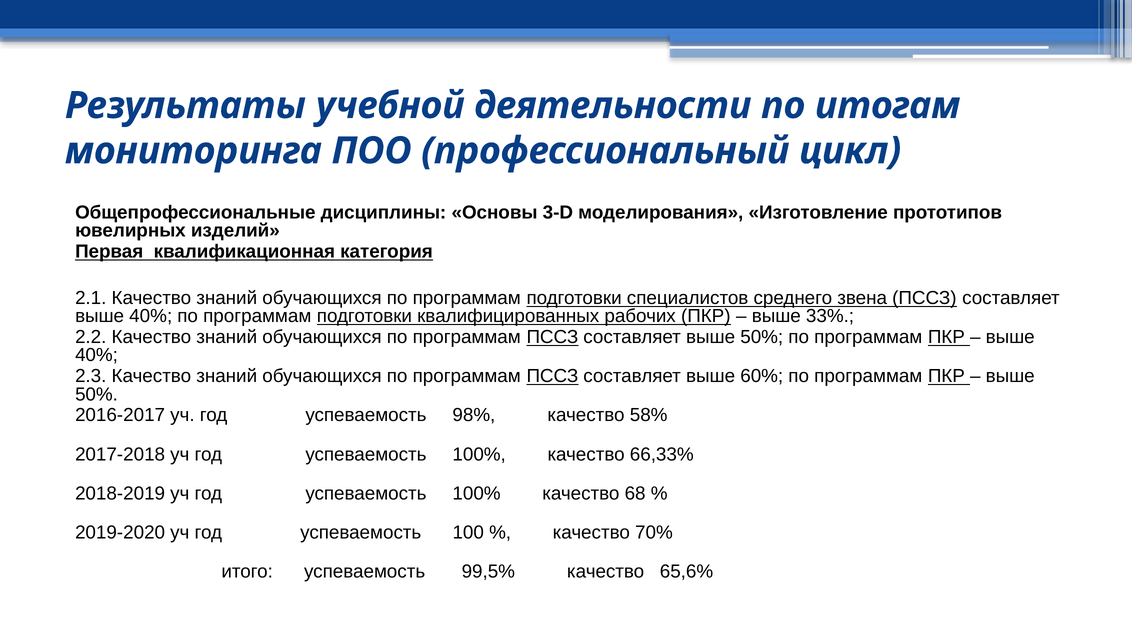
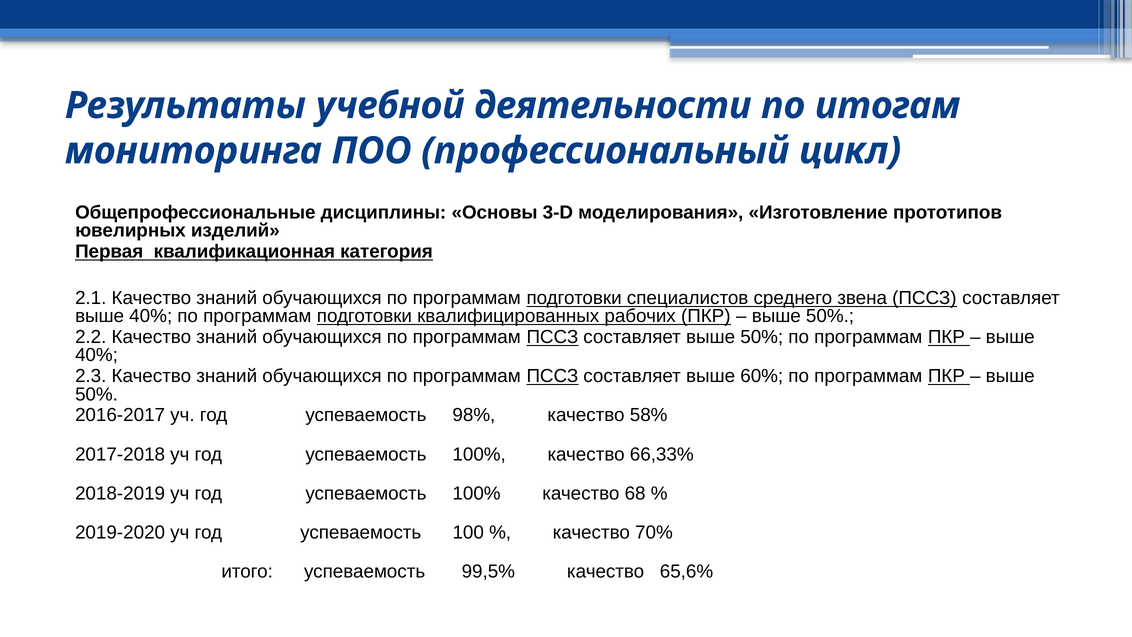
33% at (830, 316): 33% -> 50%
